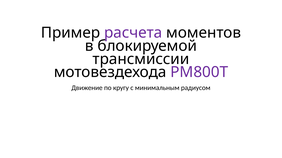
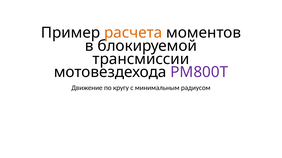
расчета colour: purple -> orange
